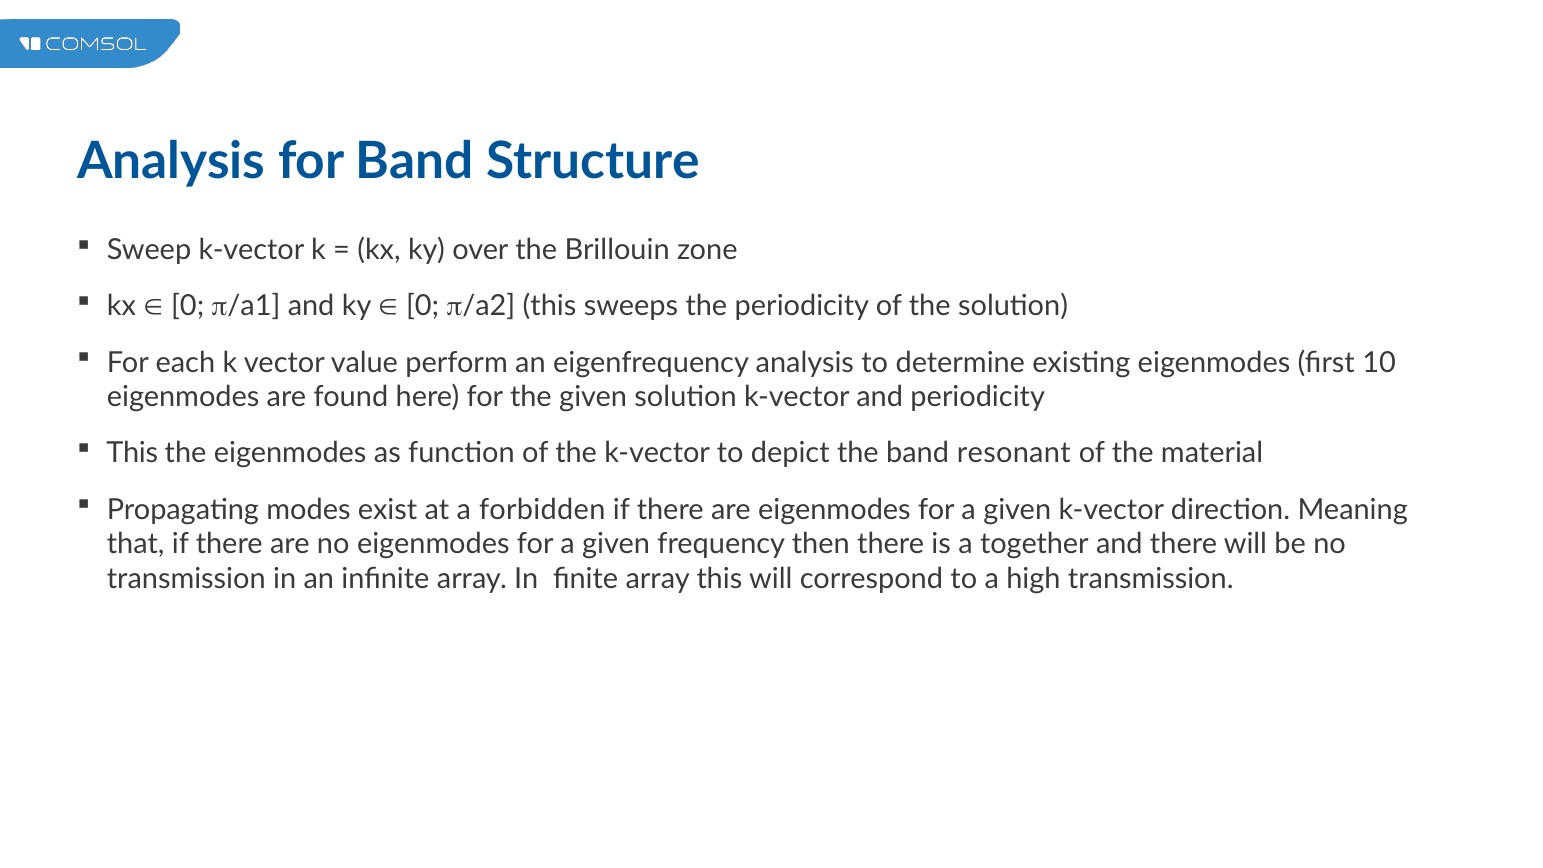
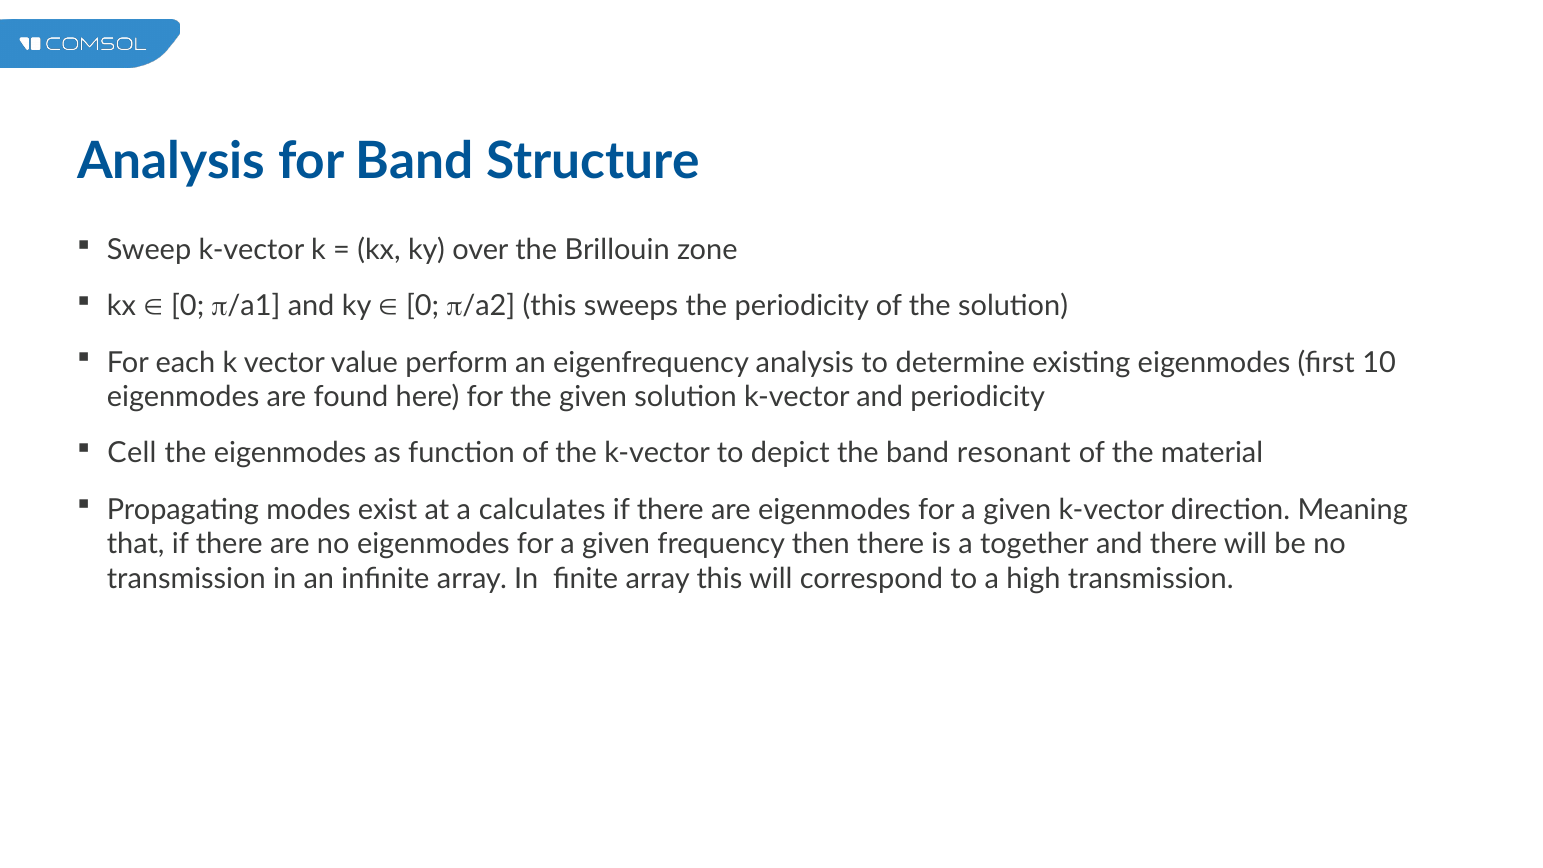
This at (132, 453): This -> Cell
forbidden: forbidden -> calculates
